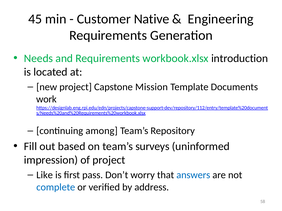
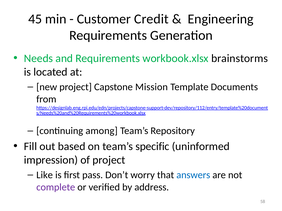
Native: Native -> Credit
introduction: introduction -> brainstorms
work: work -> from
surveys: surveys -> specific
complete colour: blue -> purple
